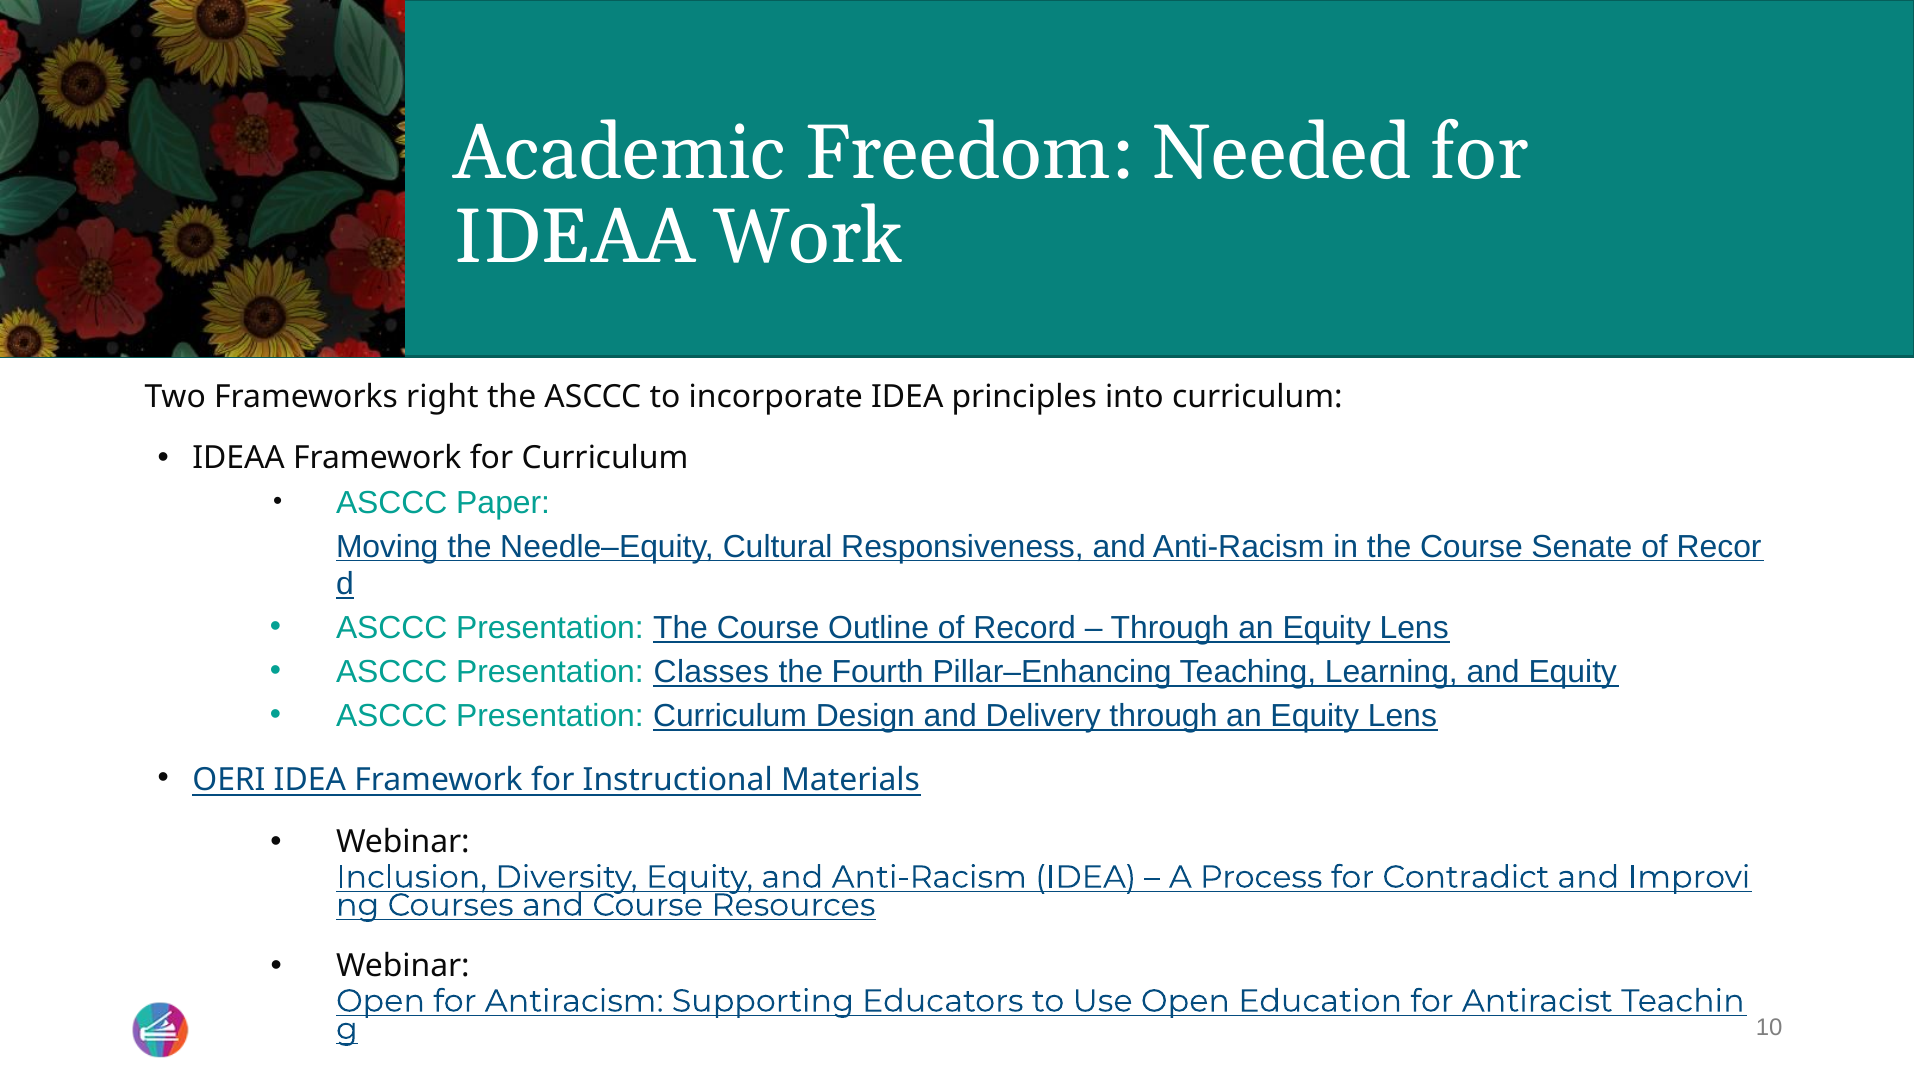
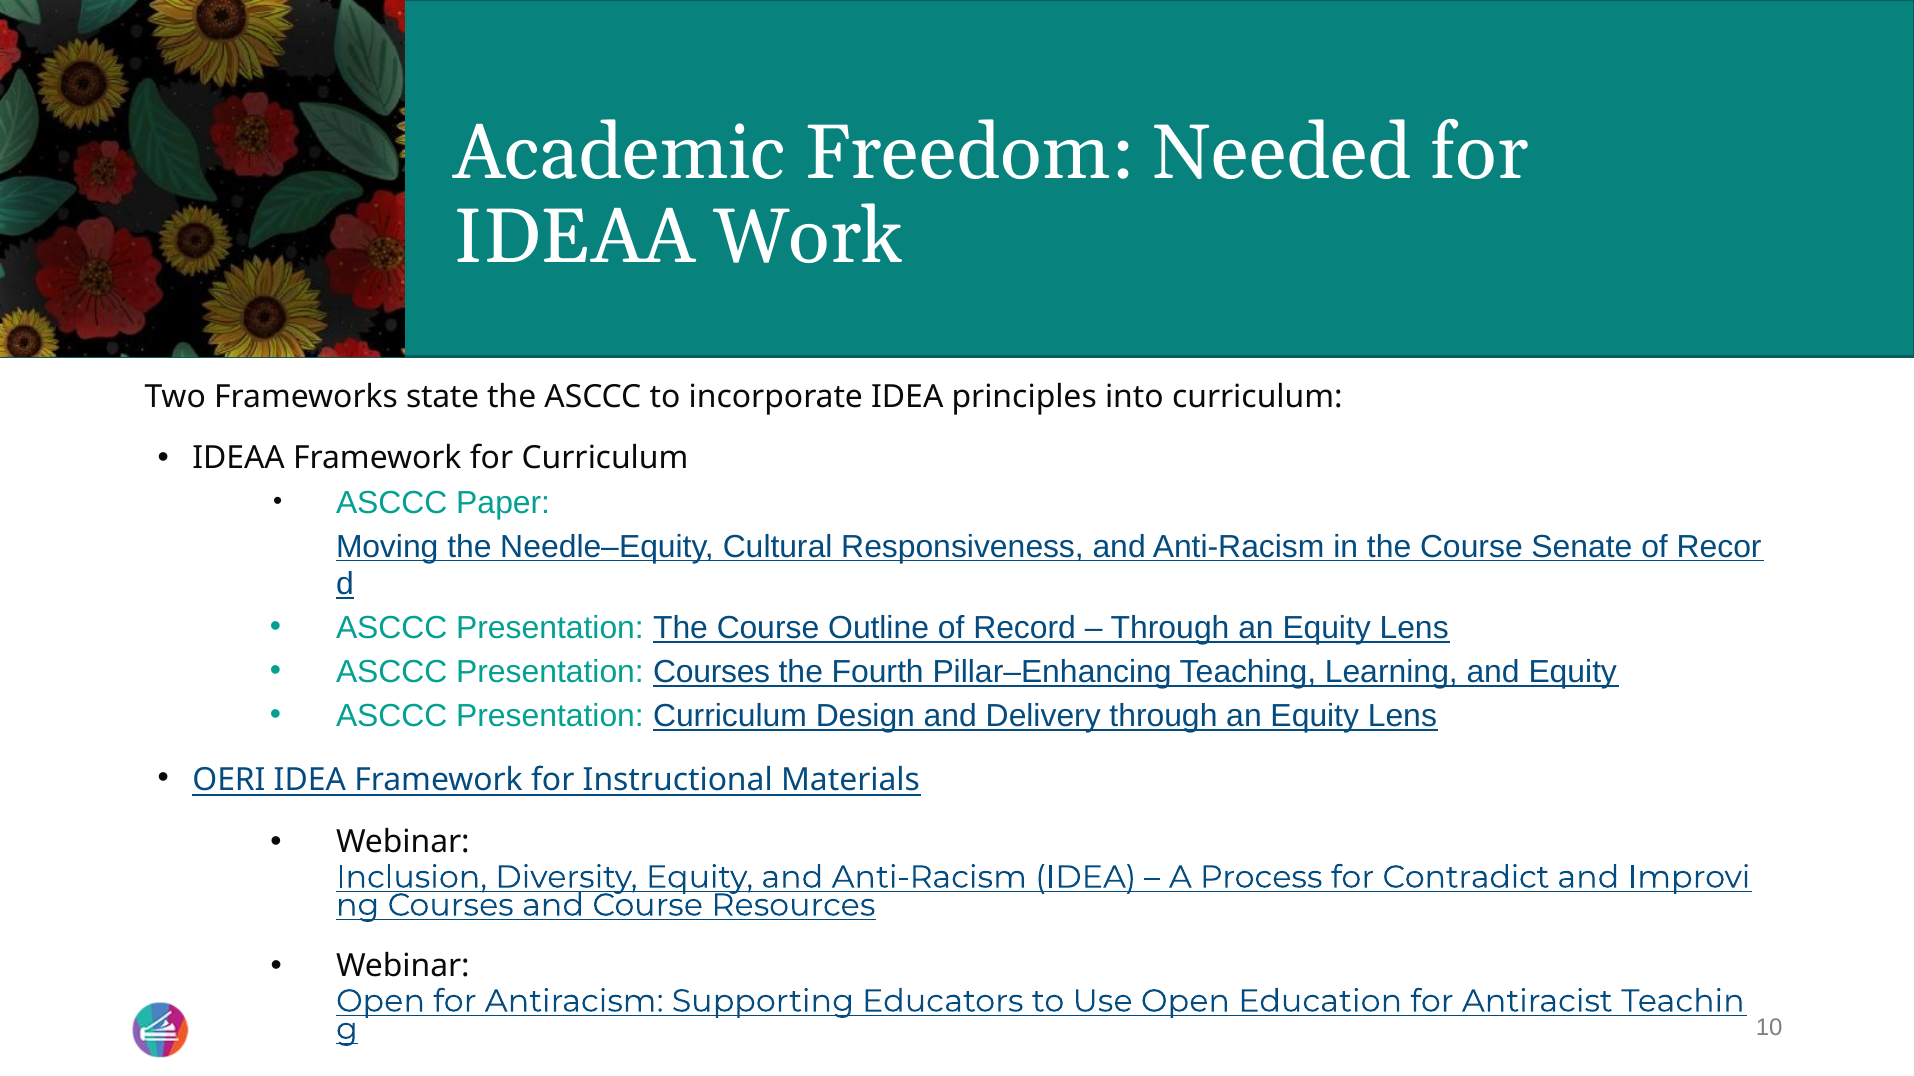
right: right -> state
Presentation Classes: Classes -> Courses
